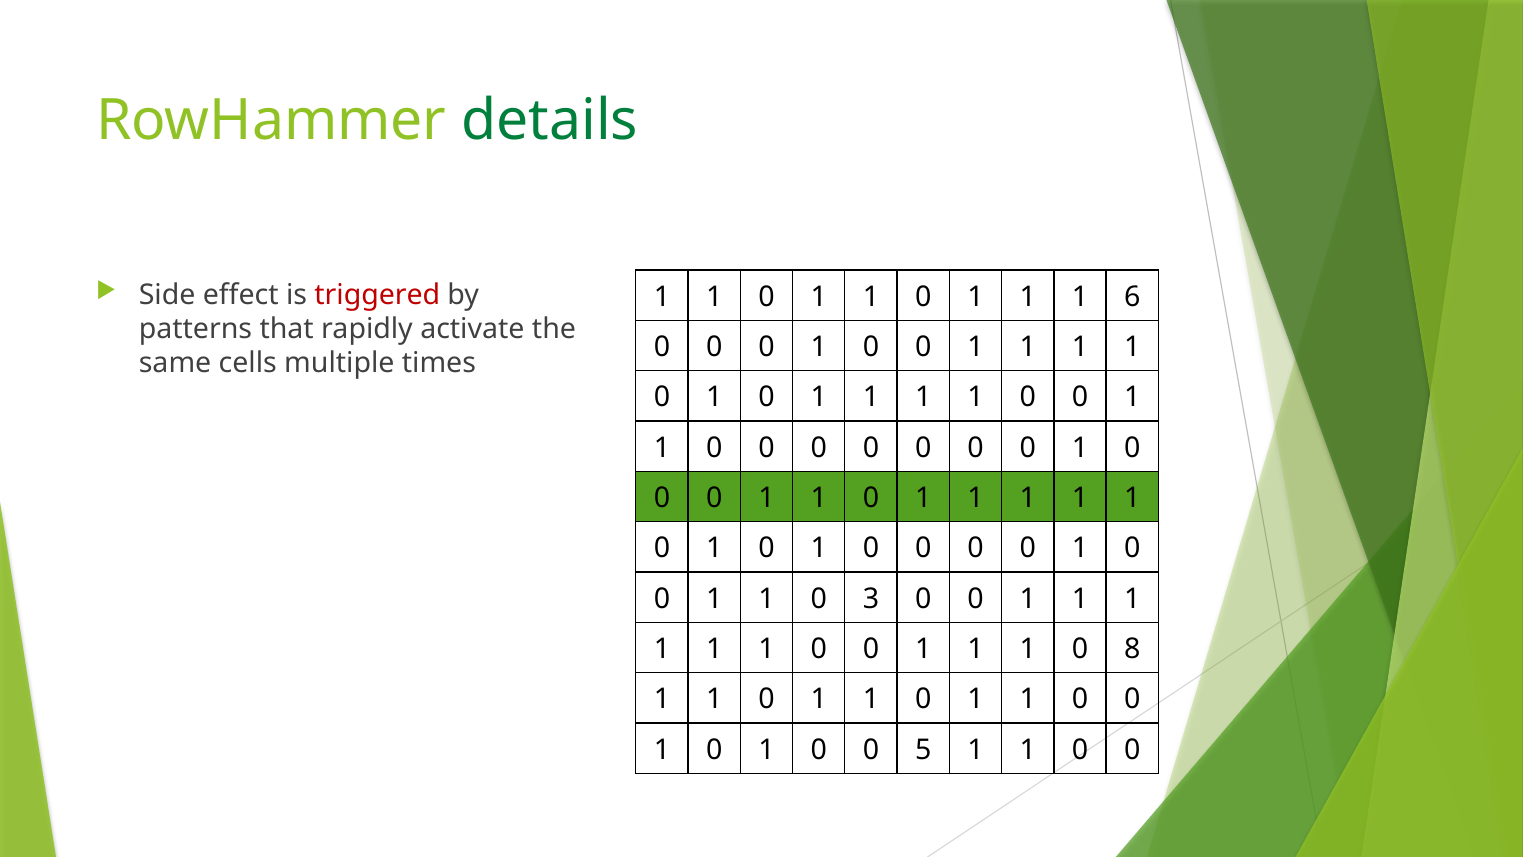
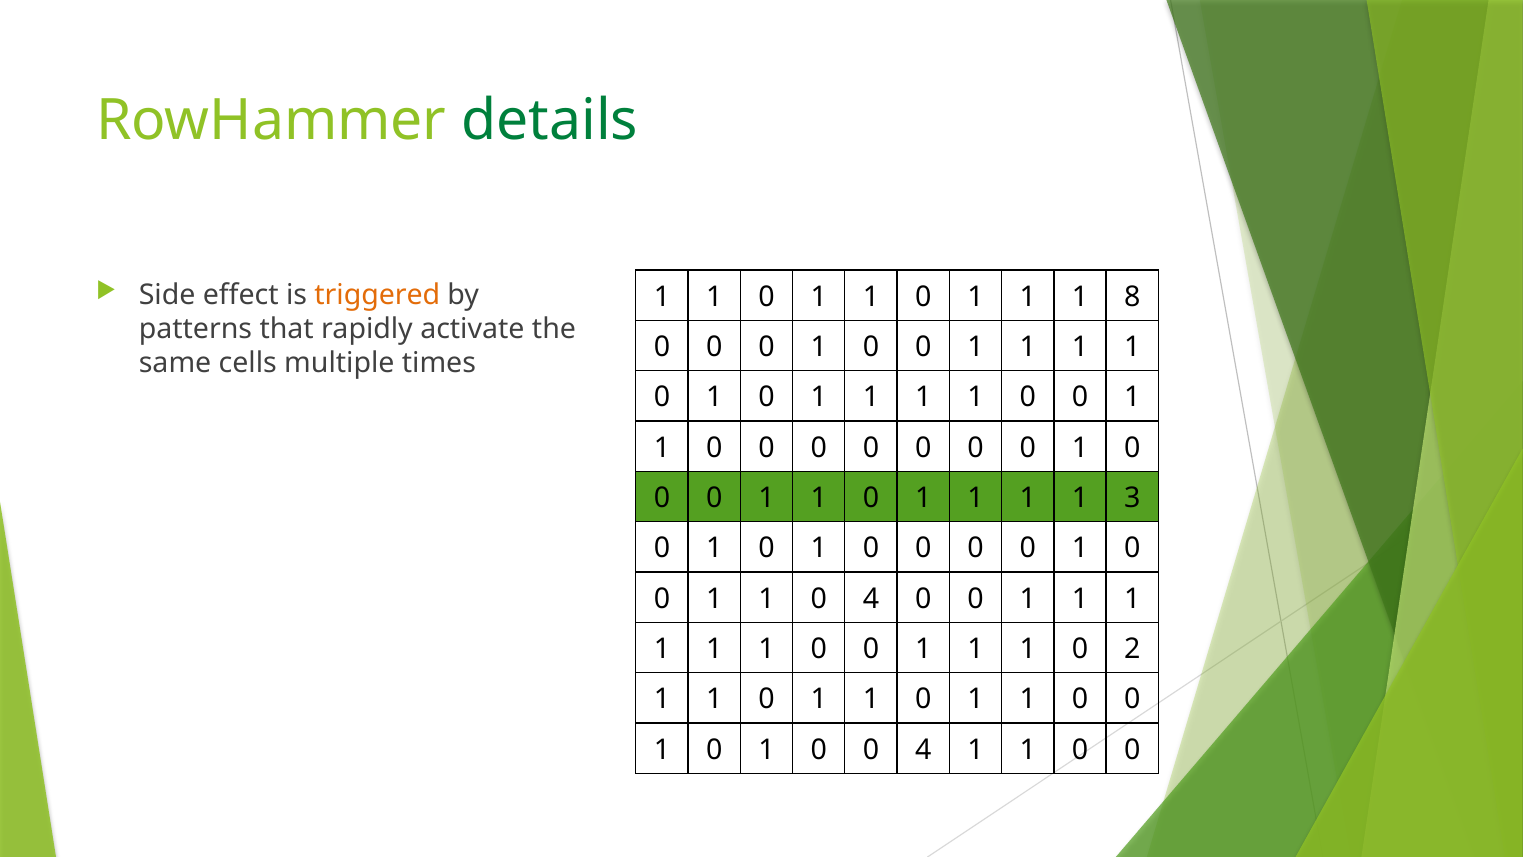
triggered colour: red -> orange
6: 6 -> 8
1 at (1132, 498): 1 -> 3
1 0 3: 3 -> 4
8: 8 -> 2
0 0 5: 5 -> 4
